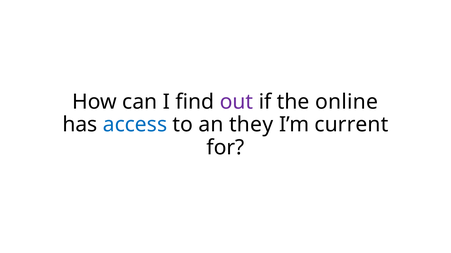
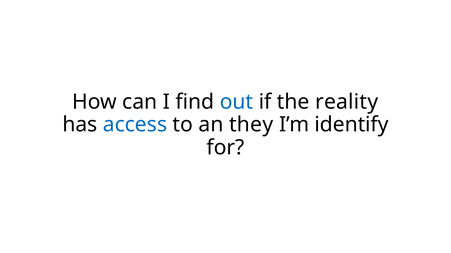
out colour: purple -> blue
online: online -> reality
current: current -> identify
